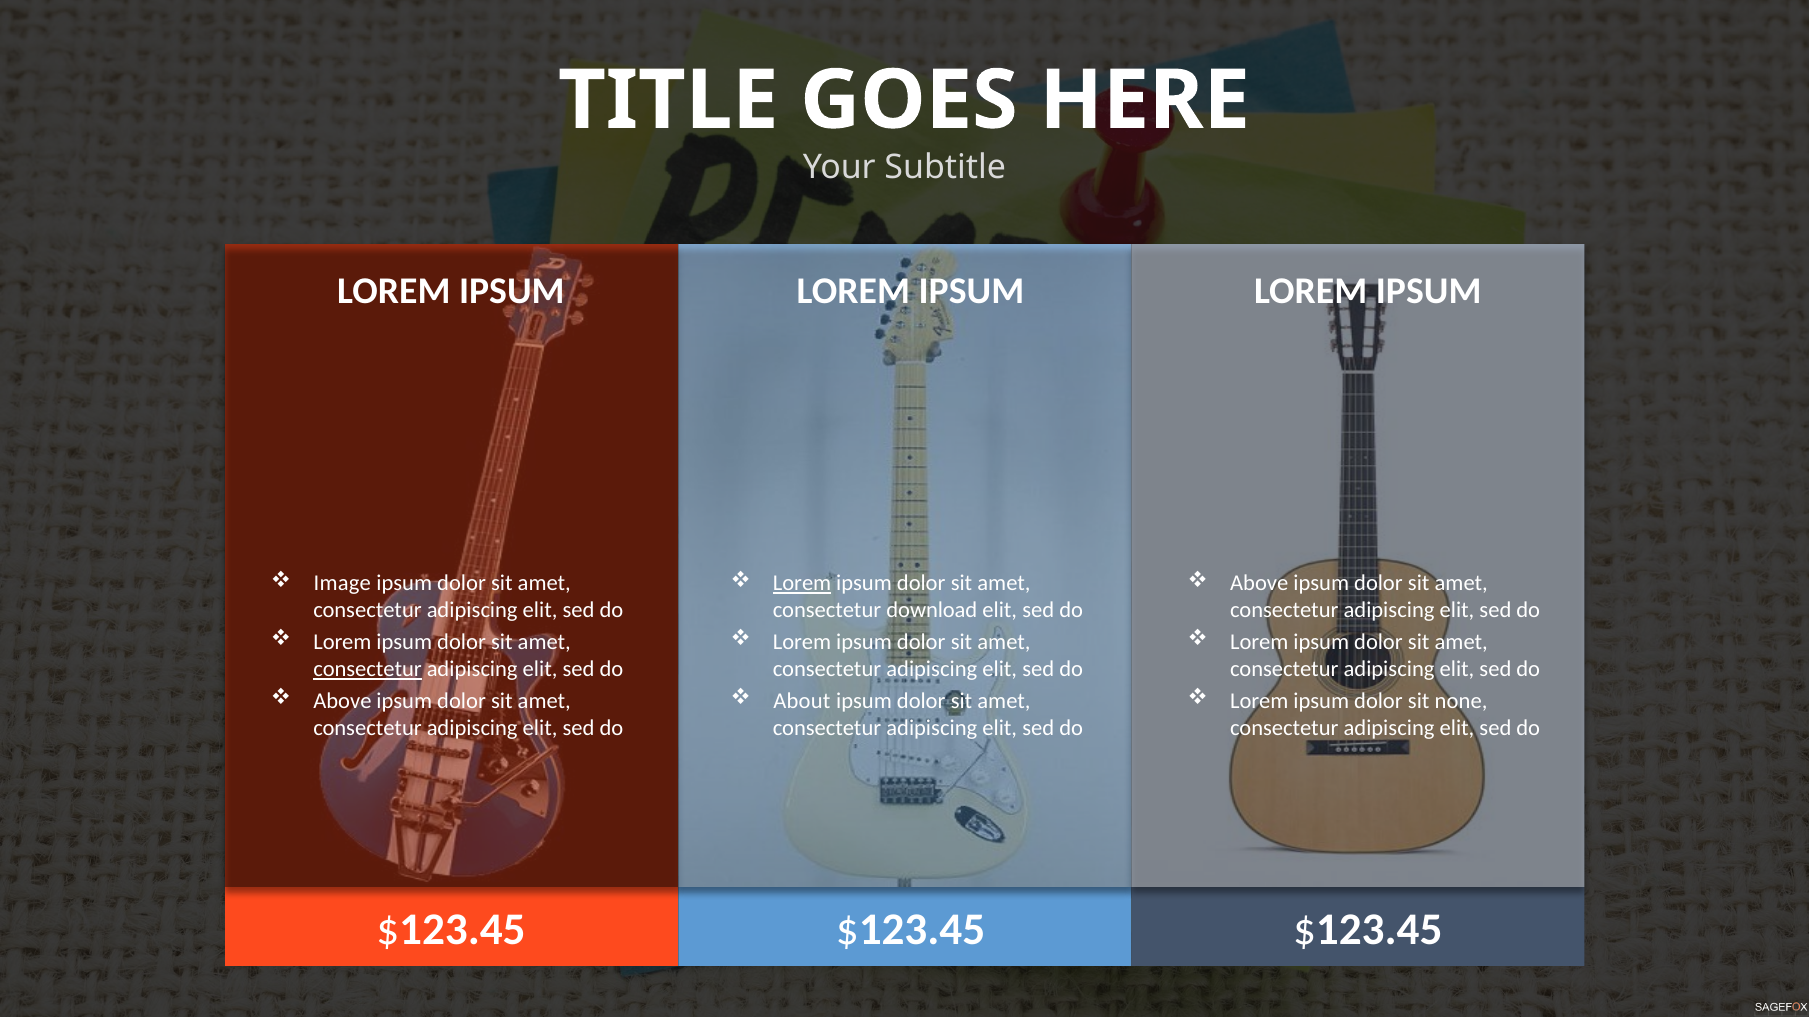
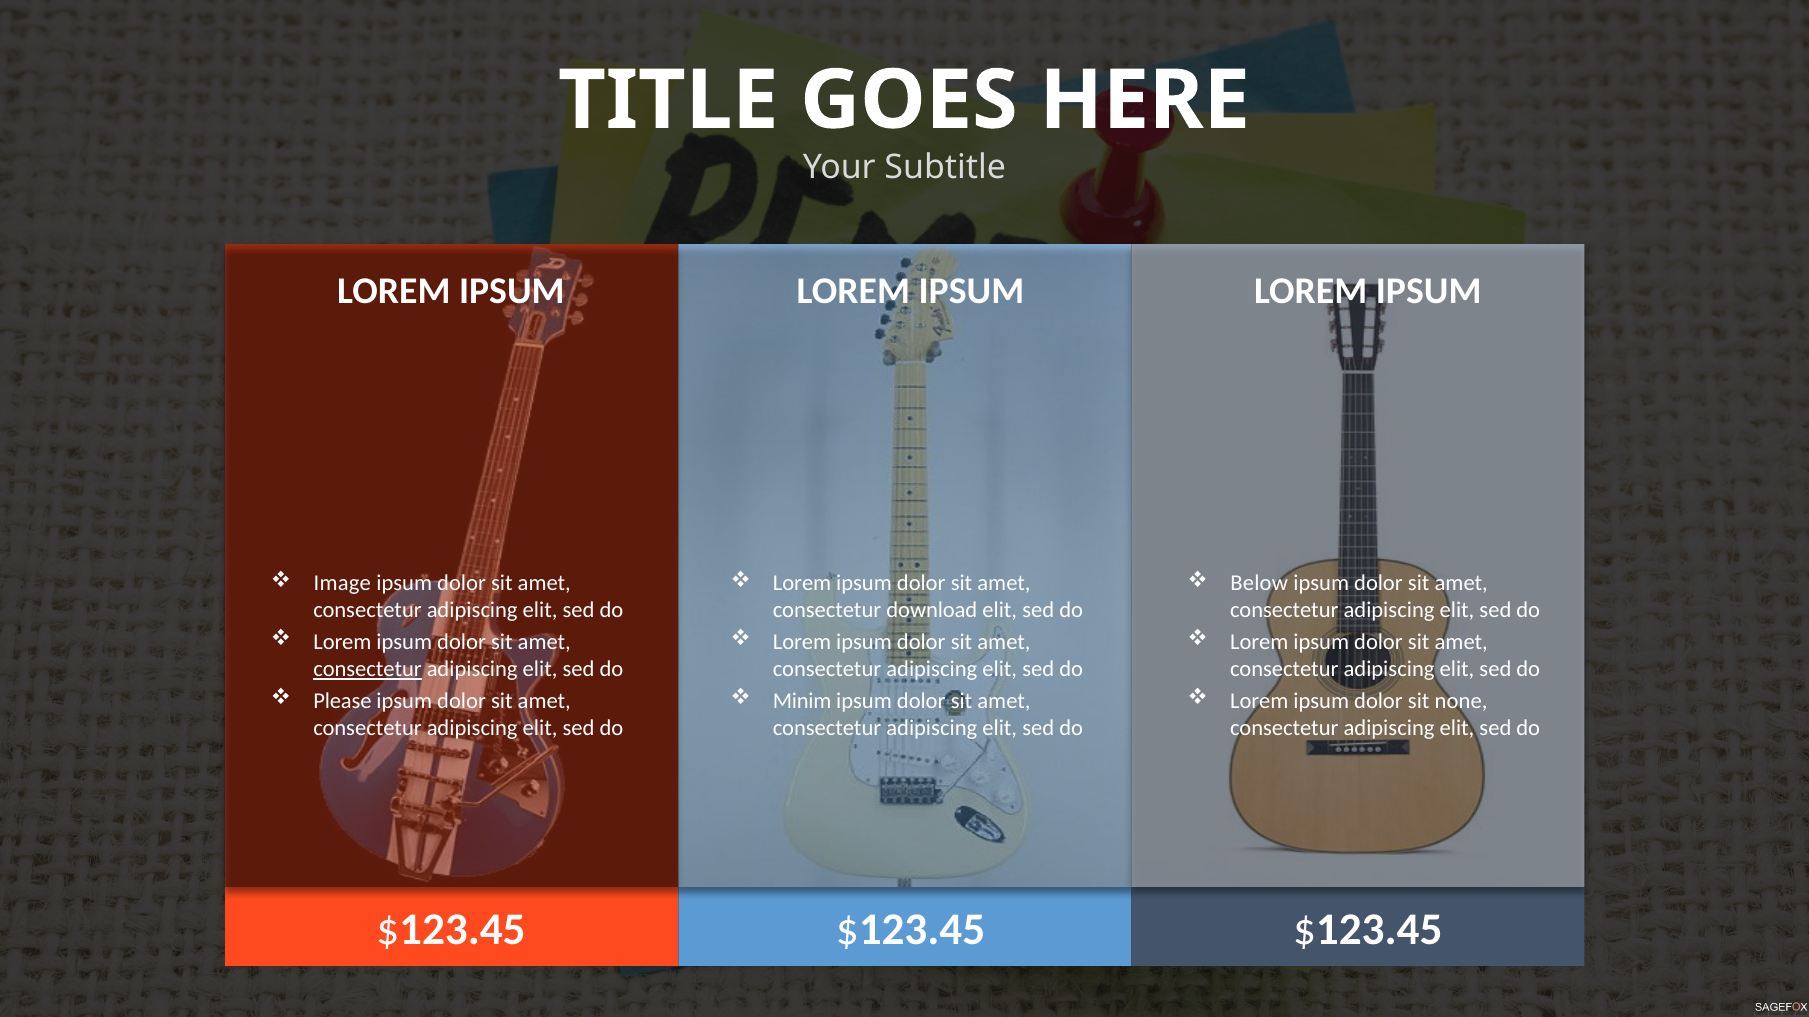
Lorem at (802, 584) underline: present -> none
Above at (1259, 584): Above -> Below
Above at (342, 701): Above -> Please
About: About -> Minim
